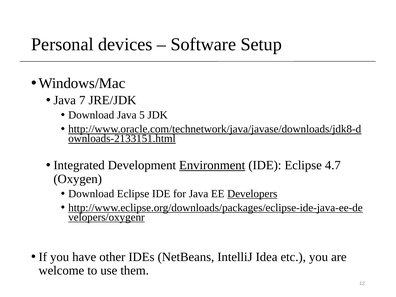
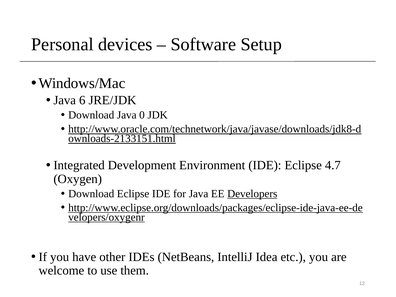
7: 7 -> 6
5: 5 -> 0
Environment underline: present -> none
